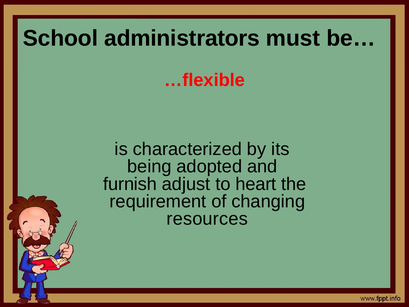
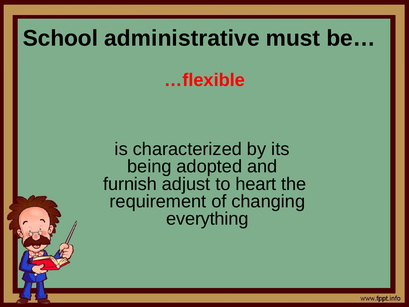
administrators: administrators -> administrative
resources: resources -> everything
